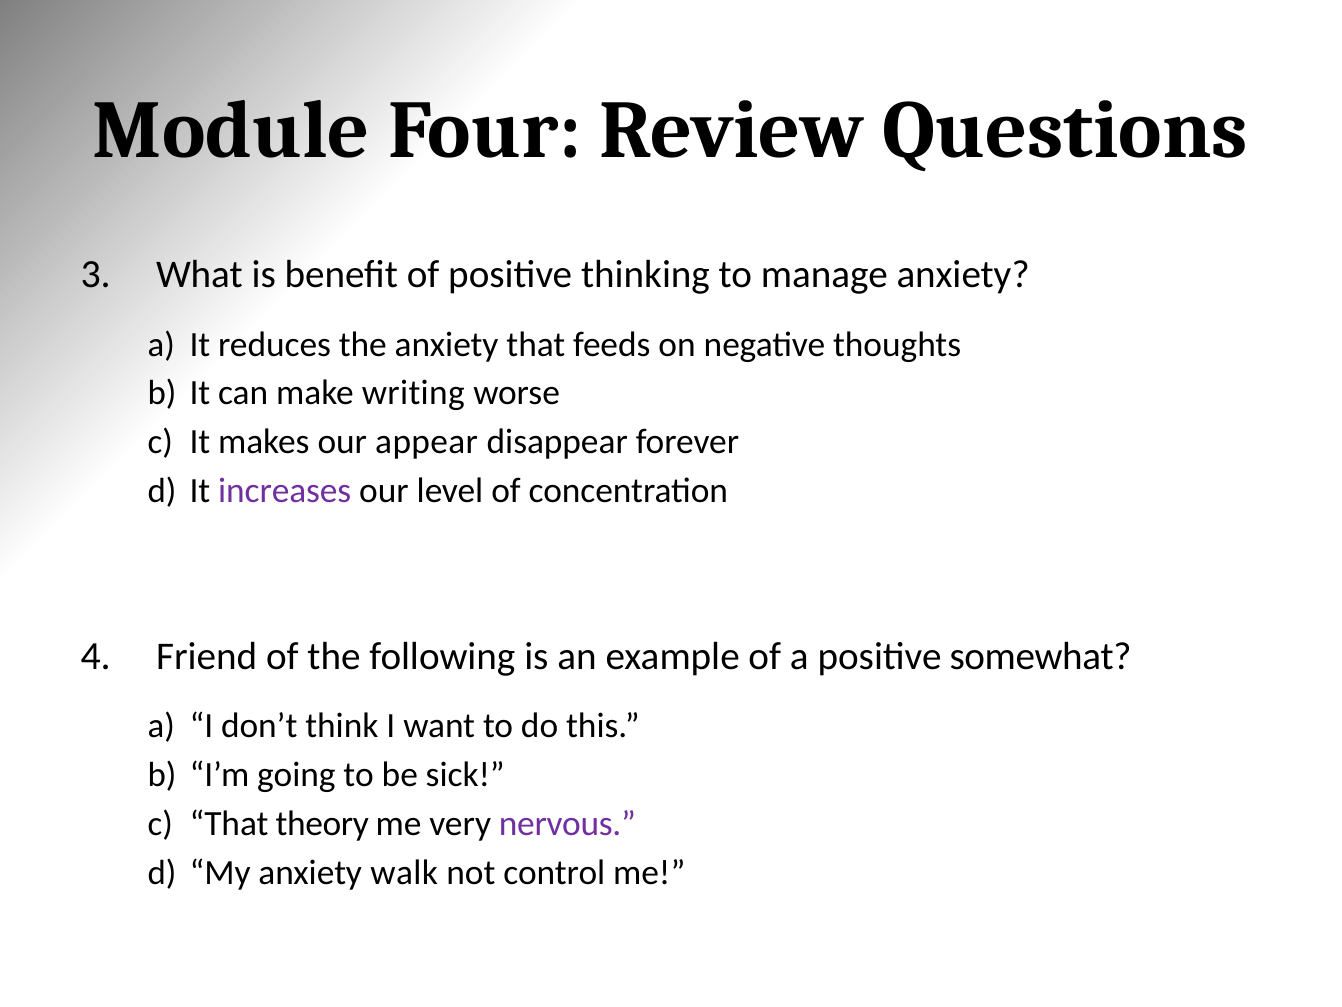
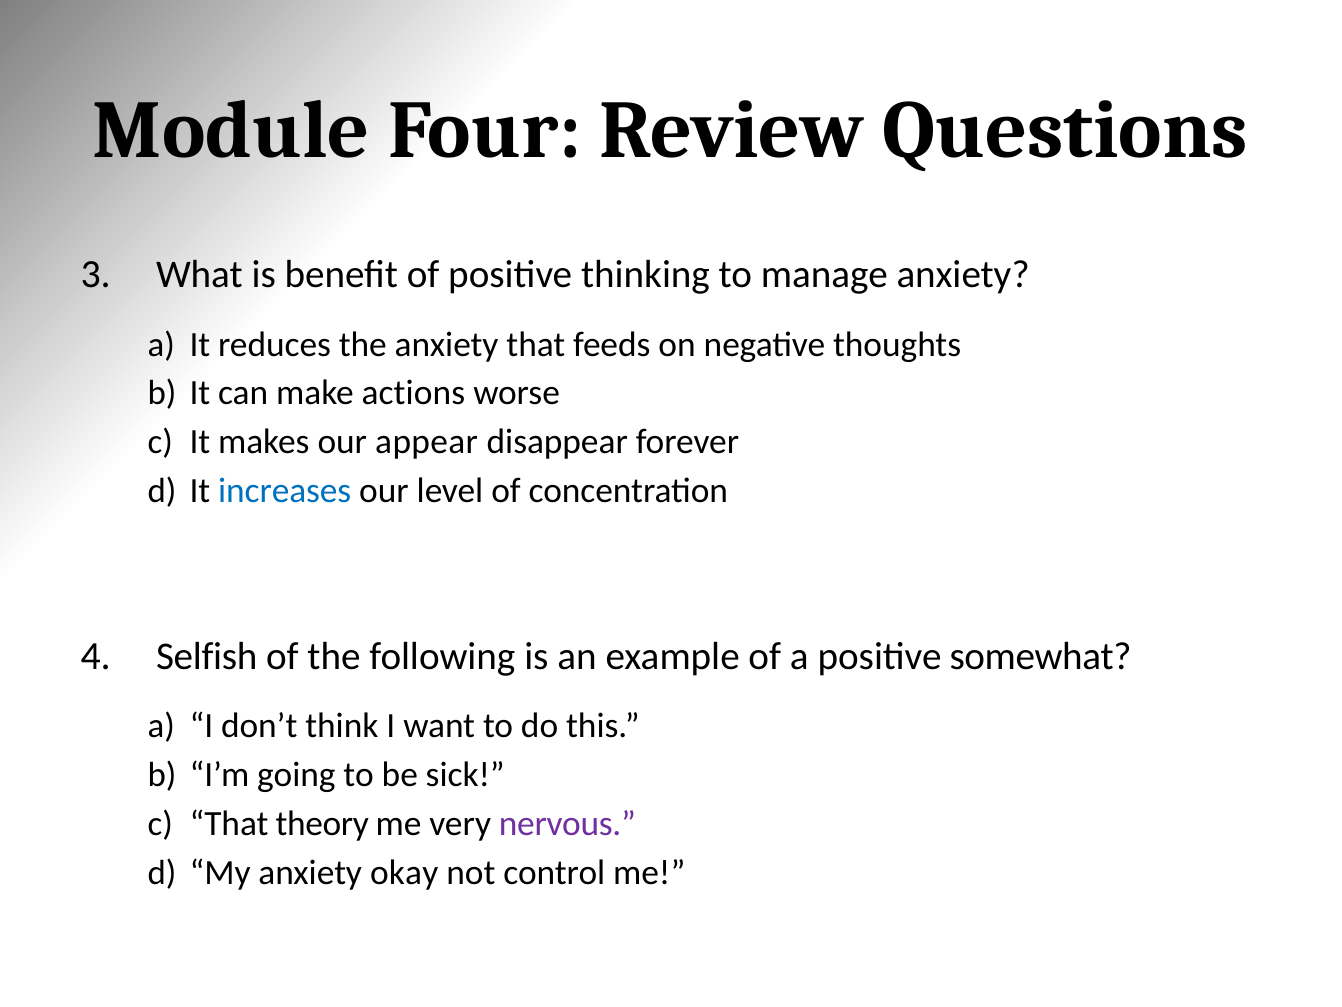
writing: writing -> actions
increases colour: purple -> blue
Friend: Friend -> Selfish
walk: walk -> okay
